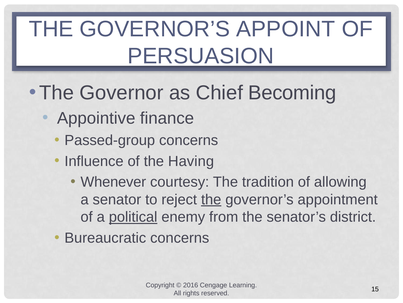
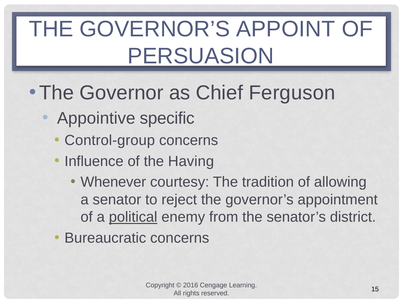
Becoming: Becoming -> Ferguson
finance: finance -> specific
Passed-group: Passed-group -> Control-group
the at (211, 199) underline: present -> none
